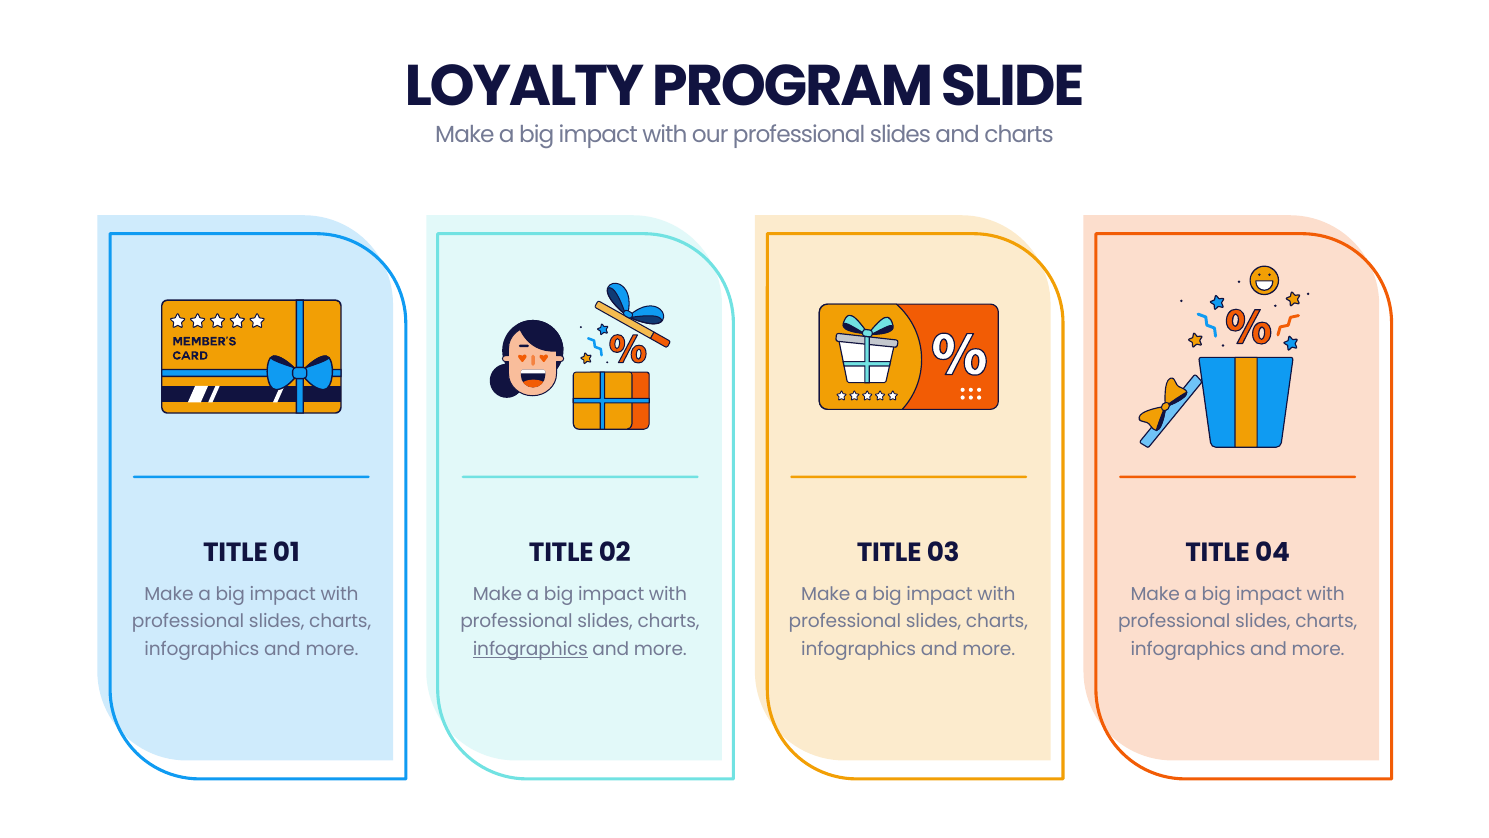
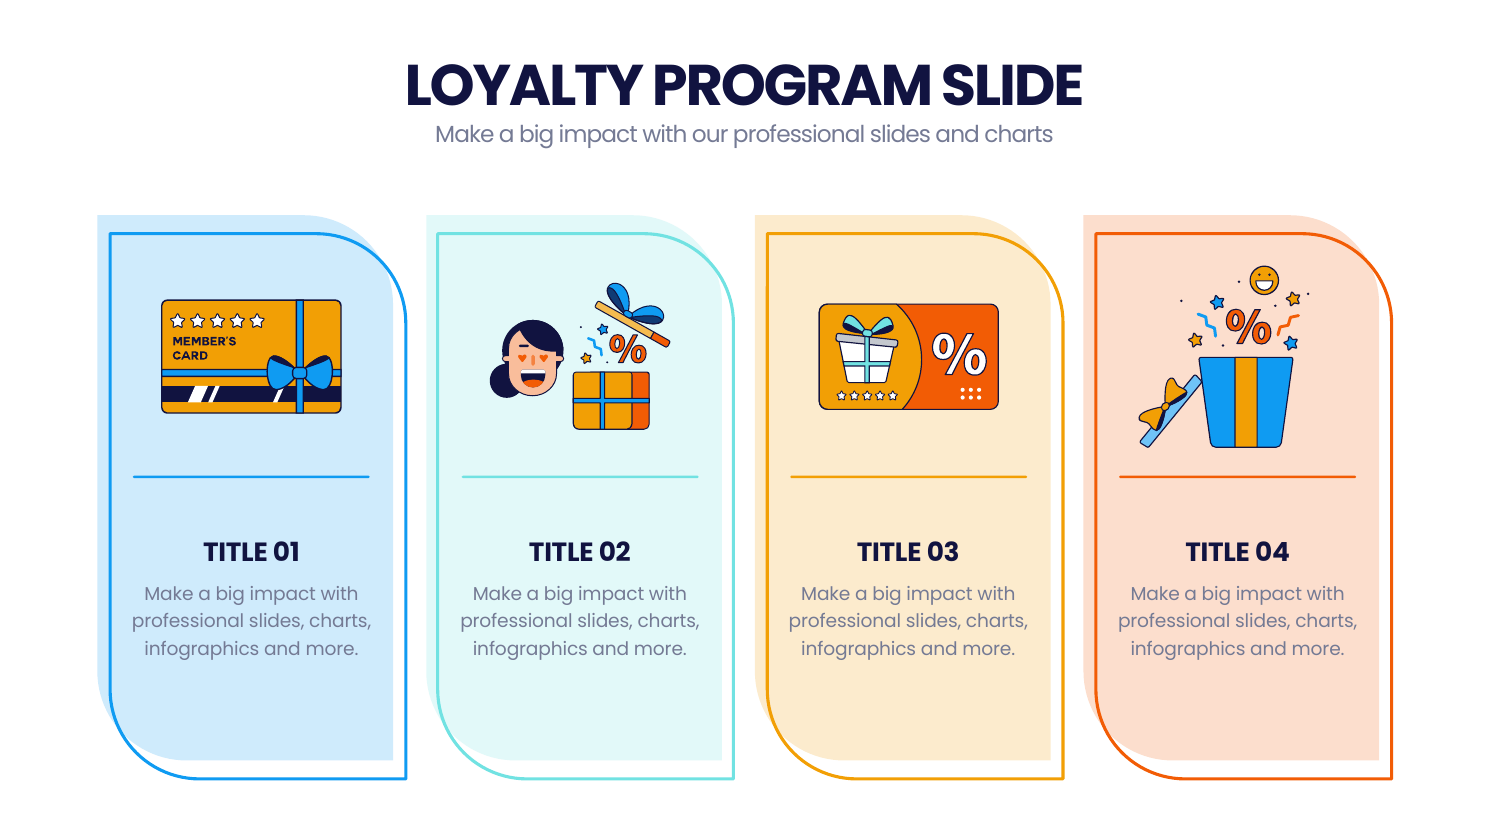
infographics at (530, 650) underline: present -> none
